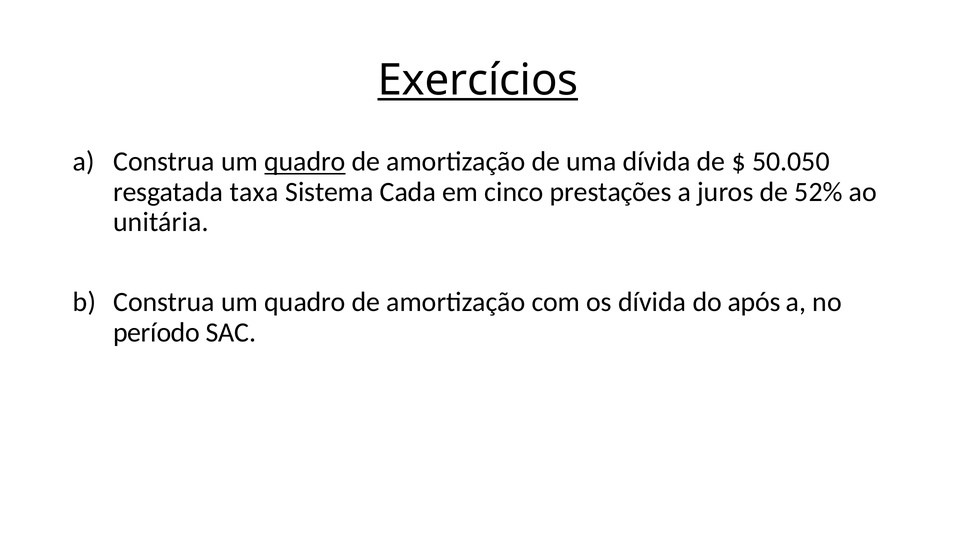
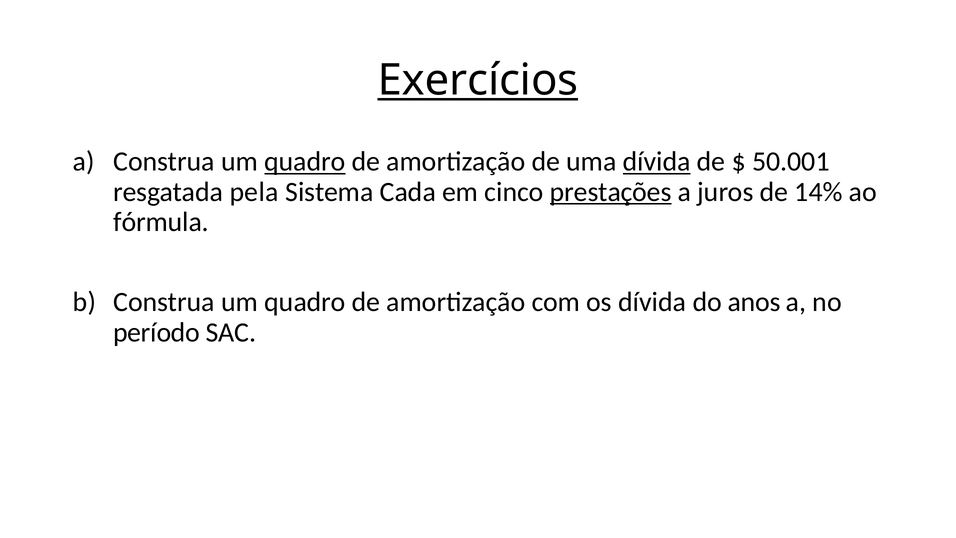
dívida at (657, 162) underline: none -> present
50.050: 50.050 -> 50.001
taxa: taxa -> pela
prestações underline: none -> present
52%: 52% -> 14%
unitária: unitária -> fórmula
após: após -> anos
